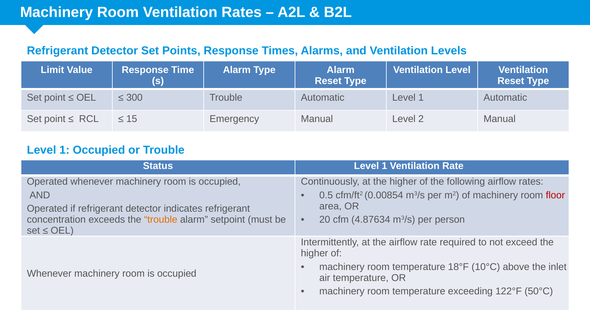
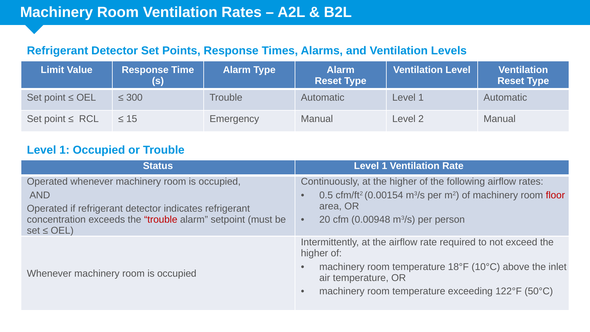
0.00854: 0.00854 -> 0.00154
4.87634: 4.87634 -> 0.00948
trouble at (161, 220) colour: orange -> red
